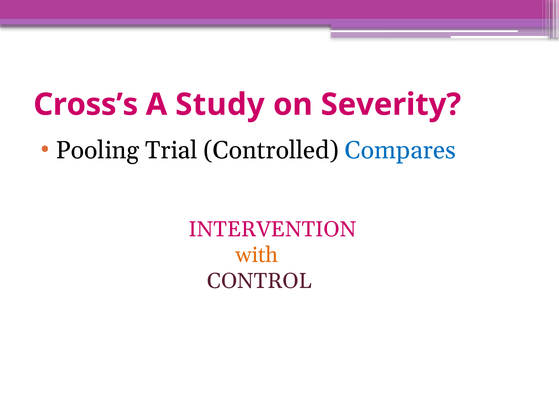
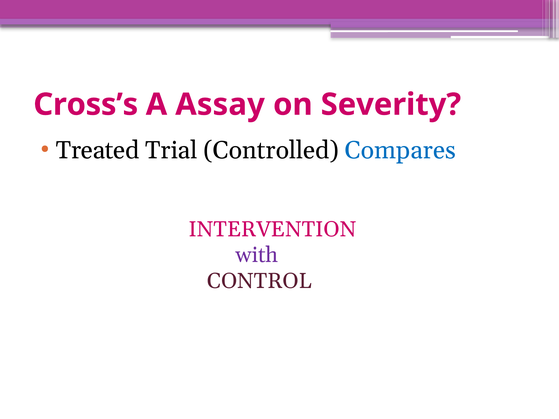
Study: Study -> Assay
Pooling: Pooling -> Treated
with colour: orange -> purple
